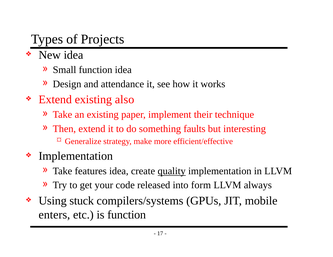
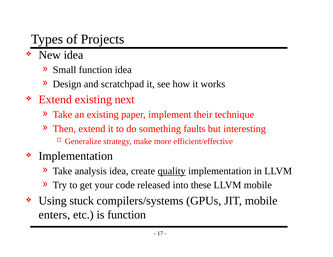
attendance: attendance -> scratchpad
also: also -> next
features: features -> analysis
form: form -> these
LLVM always: always -> mobile
